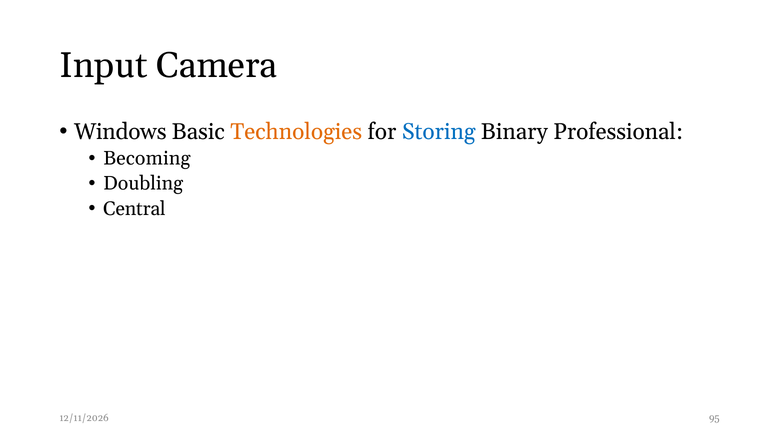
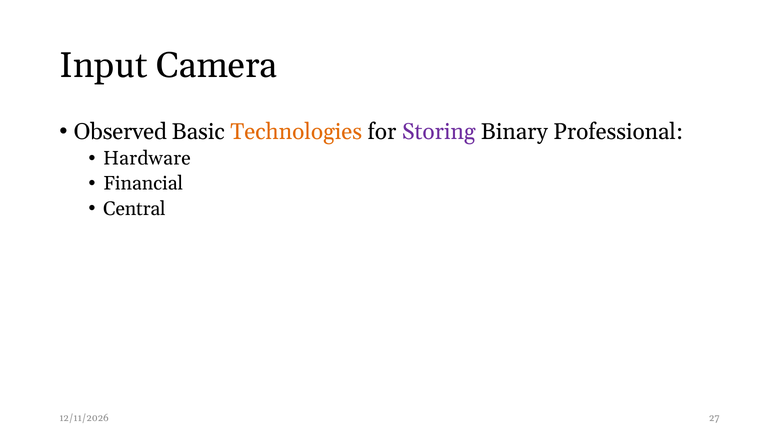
Windows: Windows -> Observed
Storing colour: blue -> purple
Becoming: Becoming -> Hardware
Doubling: Doubling -> Financial
95: 95 -> 27
